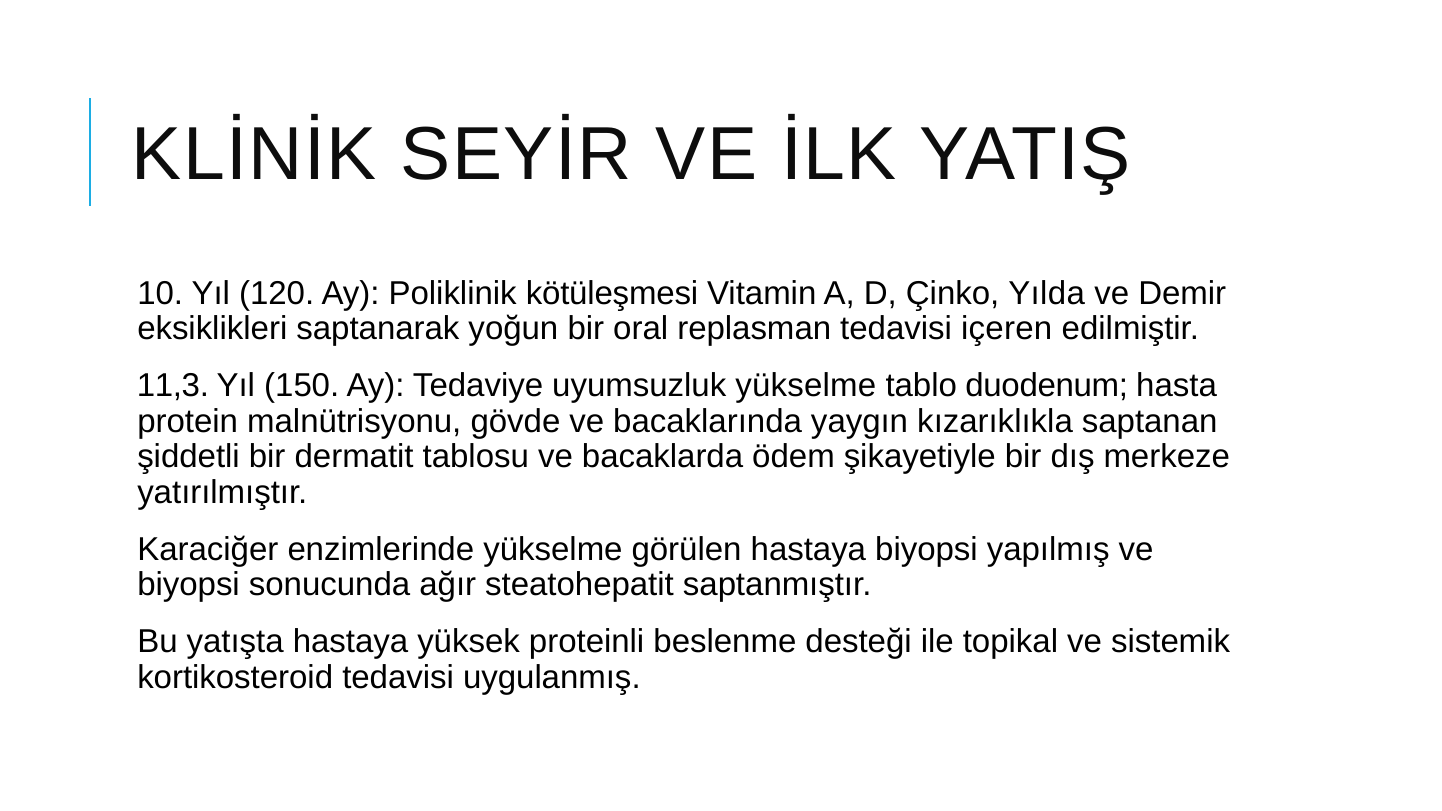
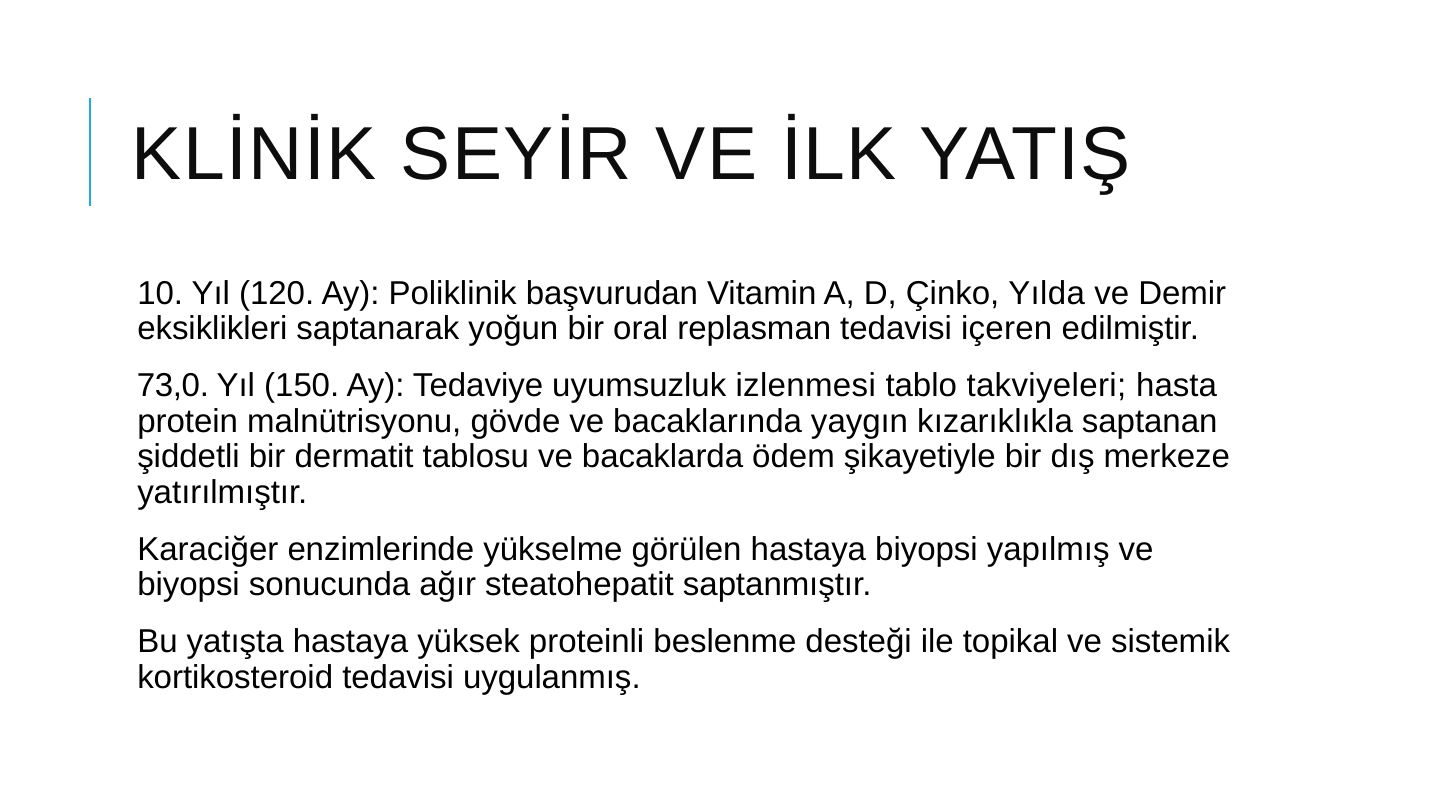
kötüleşmesi: kötüleşmesi -> başvurudan
11,3: 11,3 -> 73,0
uyumsuzluk yükselme: yükselme -> izlenmesi
duodenum: duodenum -> takviyeleri
